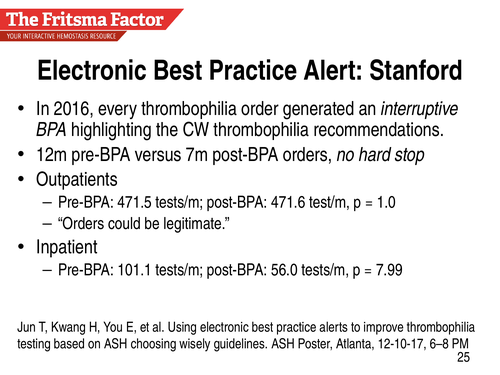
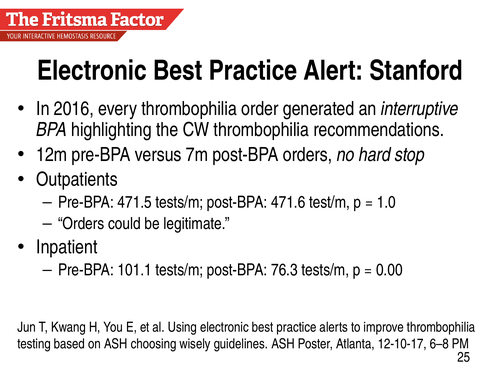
56.0: 56.0 -> 76.3
7.99: 7.99 -> 0.00
